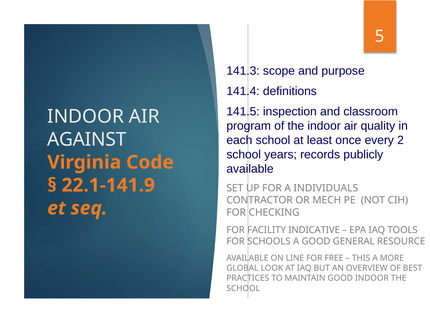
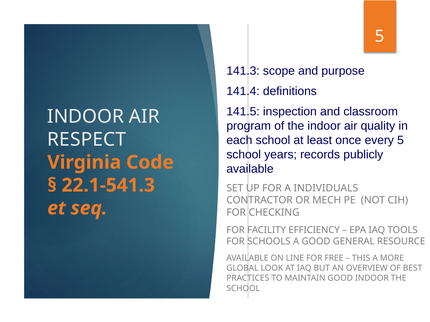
AGAINST: AGAINST -> RESPECT
every 2: 2 -> 5
22.1-141.9: 22.1-141.9 -> 22.1-541.3
INDICATIVE: INDICATIVE -> EFFICIENCY
